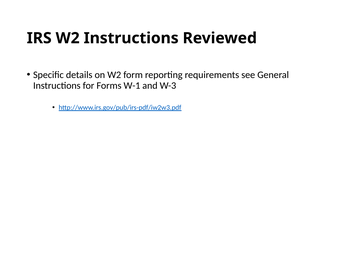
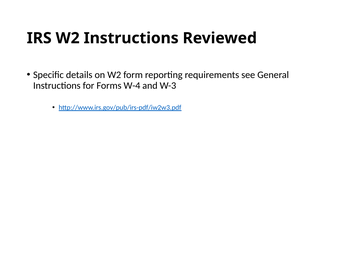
W-1: W-1 -> W-4
